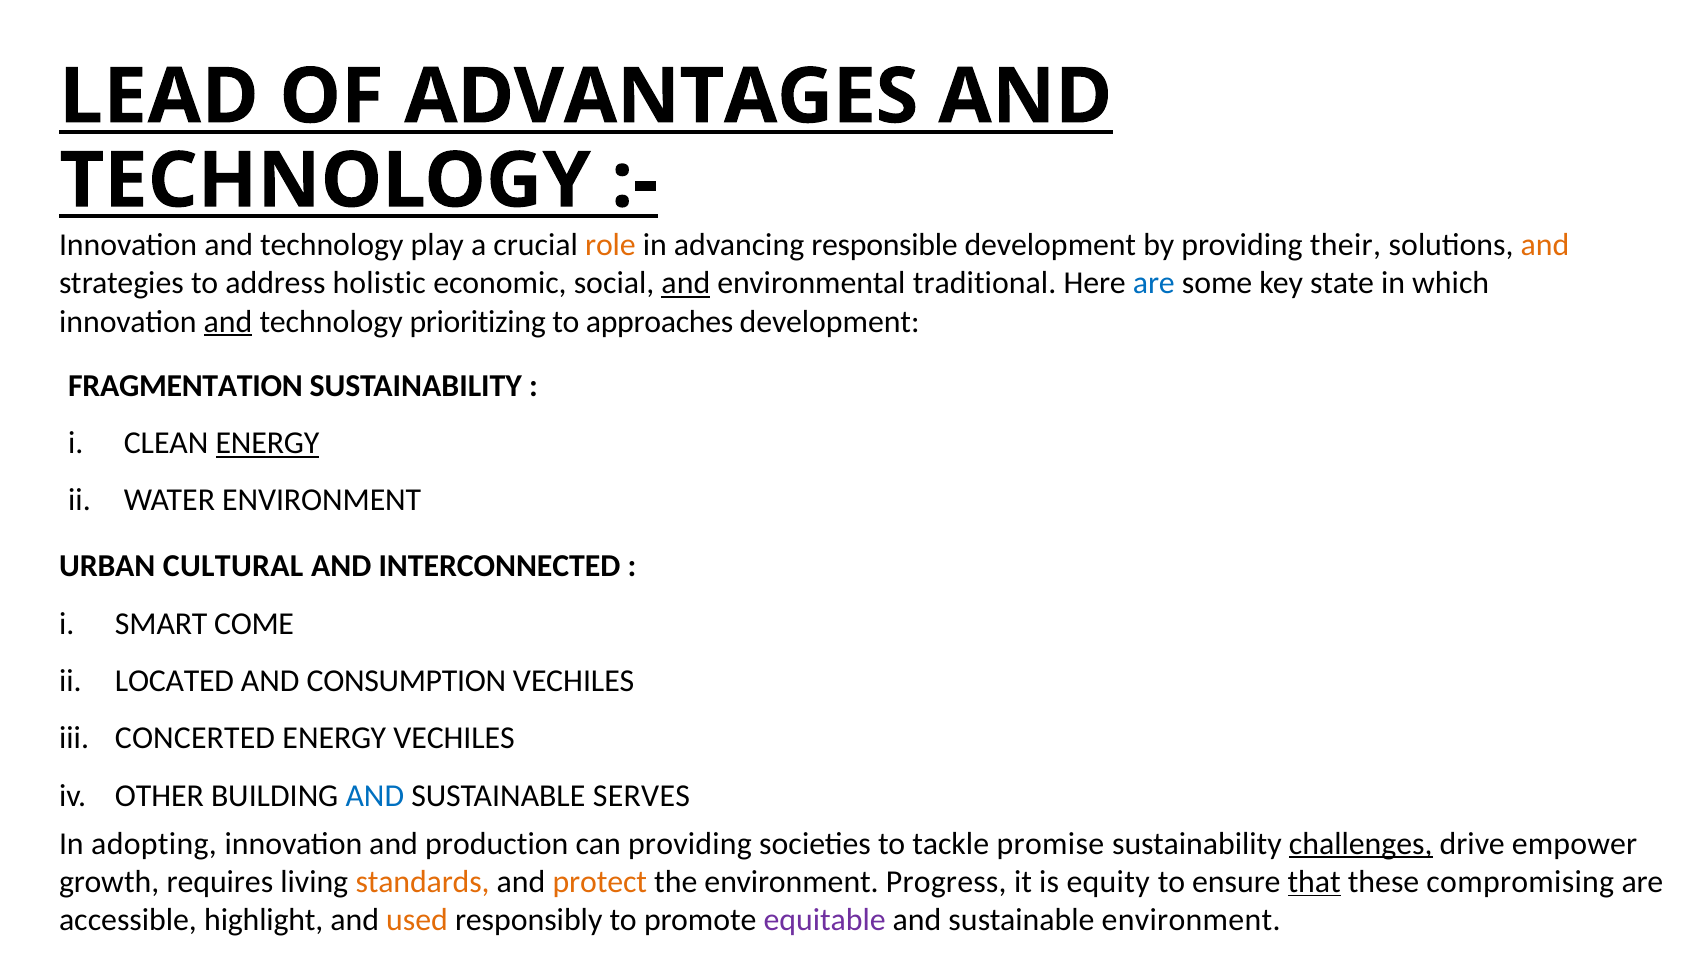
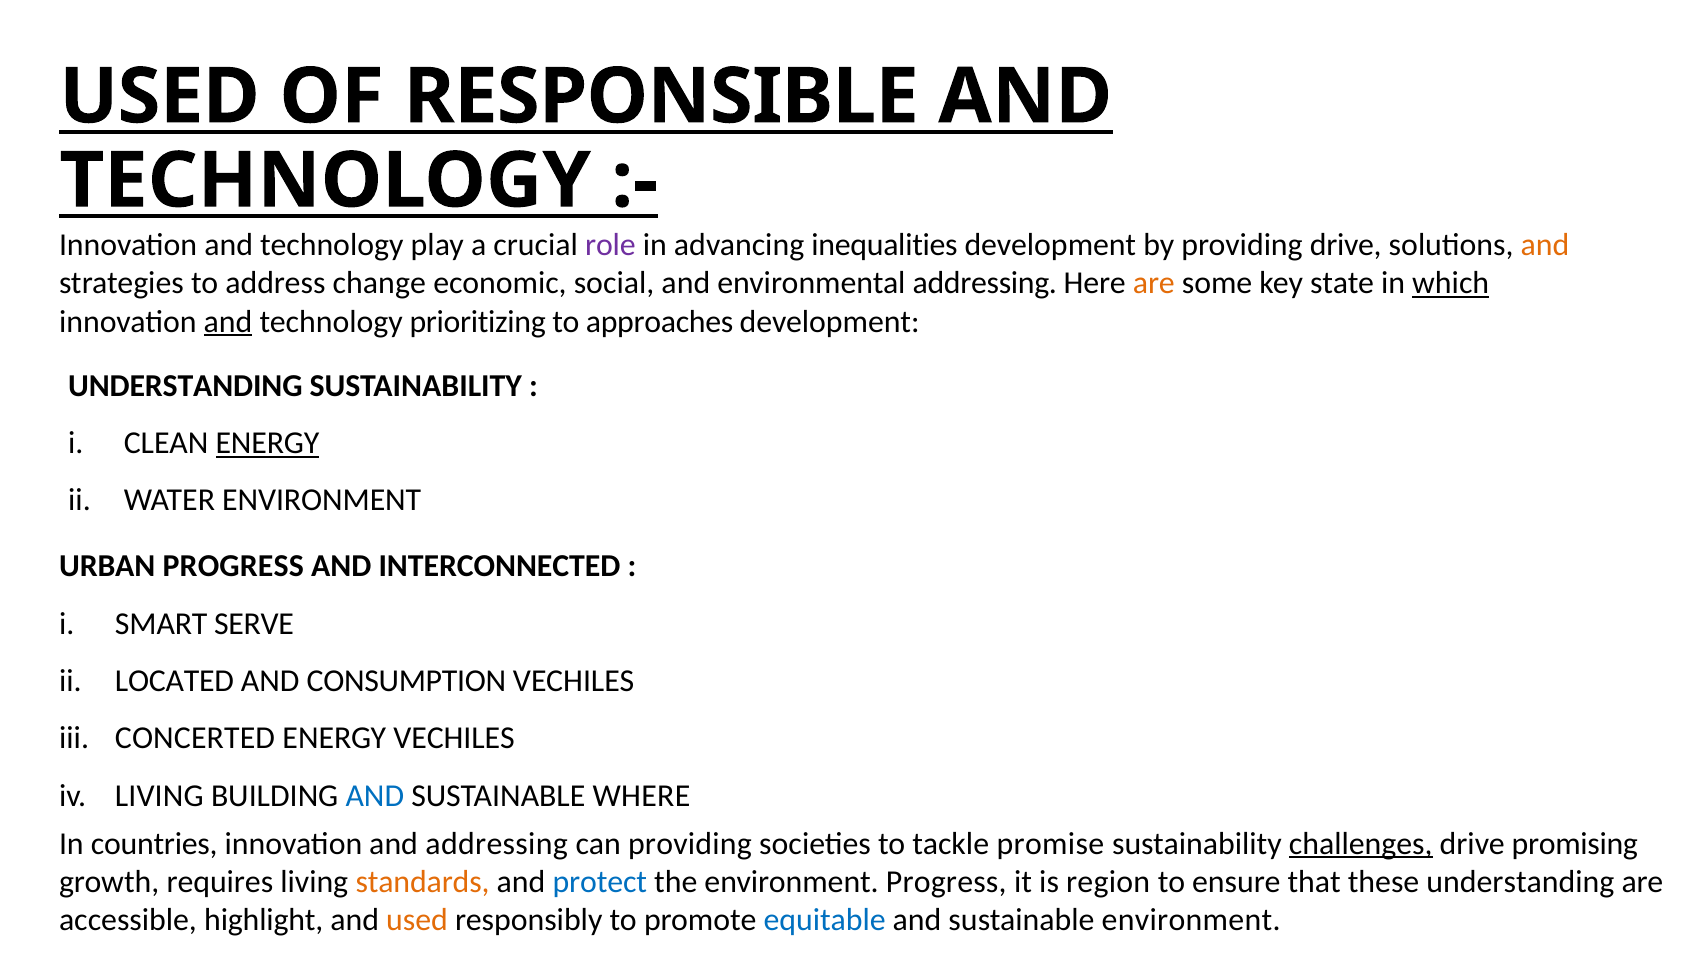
LEAD at (159, 97): LEAD -> USED
ADVANTAGES: ADVANTAGES -> RESPONSIBLE
role colour: orange -> purple
responsible: responsible -> inequalities
providing their: their -> drive
holistic: holistic -> change
and at (686, 283) underline: present -> none
environmental traditional: traditional -> addressing
are at (1154, 283) colour: blue -> orange
which underline: none -> present
FRAGMENTATION at (185, 385): FRAGMENTATION -> UNDERSTANDING
URBAN CULTURAL: CULTURAL -> PROGRESS
COME: COME -> SERVE
OTHER at (159, 795): OTHER -> LIVING
SERVES: SERVES -> WHERE
adopting: adopting -> countries
and production: production -> addressing
empower: empower -> promising
protect colour: orange -> blue
equity: equity -> region
that underline: present -> none
these compromising: compromising -> understanding
equitable colour: purple -> blue
